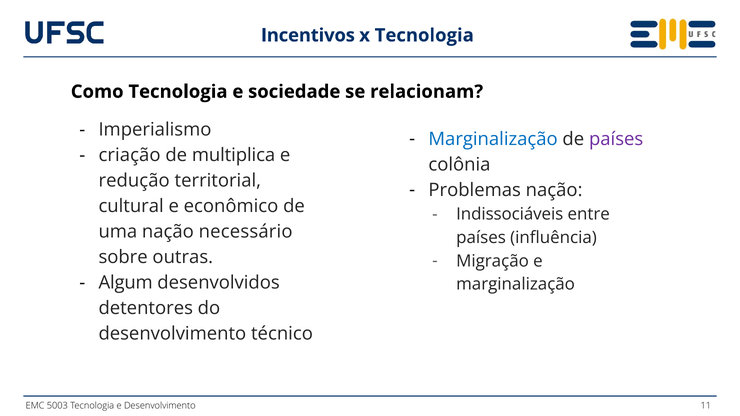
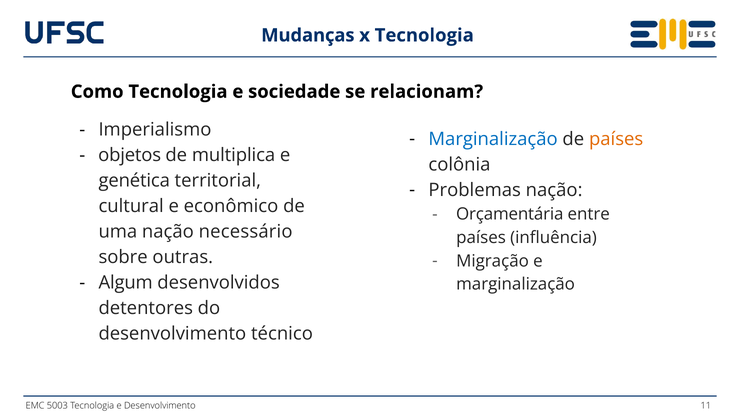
Incentivos: Incentivos -> Mudanças
países at (616, 139) colour: purple -> orange
criação: criação -> objetos
redução: redução -> genética
Indissociáveis: Indissociáveis -> Orçamentária
